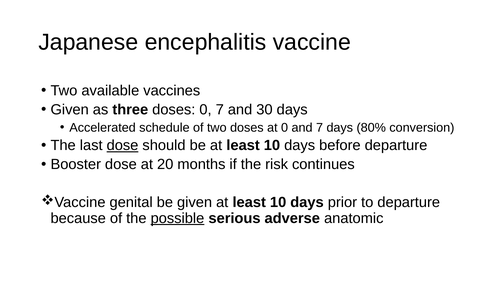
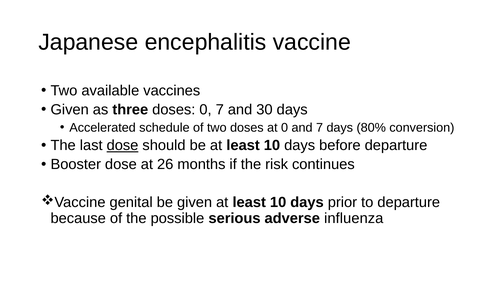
20: 20 -> 26
possible underline: present -> none
anatomic: anatomic -> influenza
